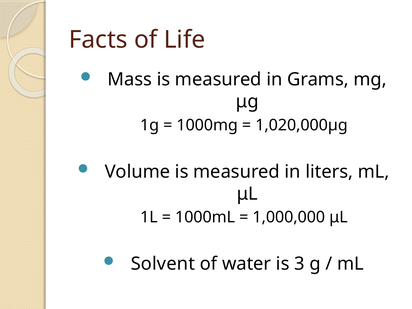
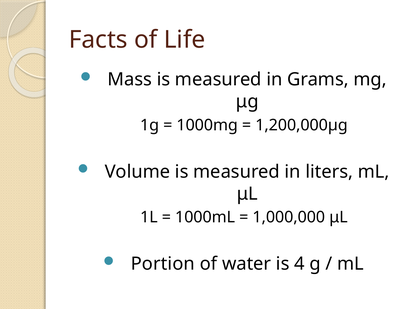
1,020,000µg: 1,020,000µg -> 1,200,000µg
Solvent: Solvent -> Portion
3: 3 -> 4
